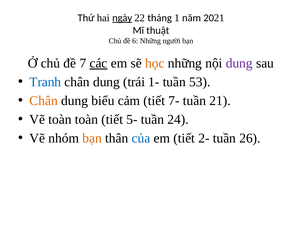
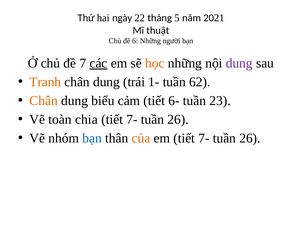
ngày underline: present -> none
1: 1 -> 5
Tranh colour: blue -> orange
53: 53 -> 62
7-: 7- -> 6-
21: 21 -> 23
toàn toàn: toàn -> chia
5- at (132, 120): 5- -> 7-
24 at (178, 120): 24 -> 26
bạn at (92, 139) colour: orange -> blue
của colour: blue -> orange
em tiết 2-: 2- -> 7-
